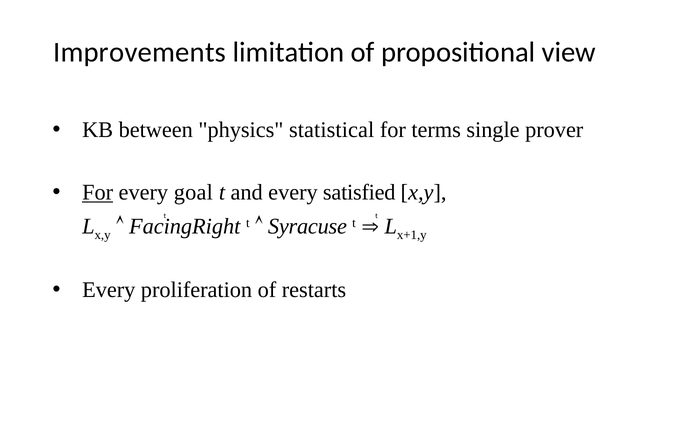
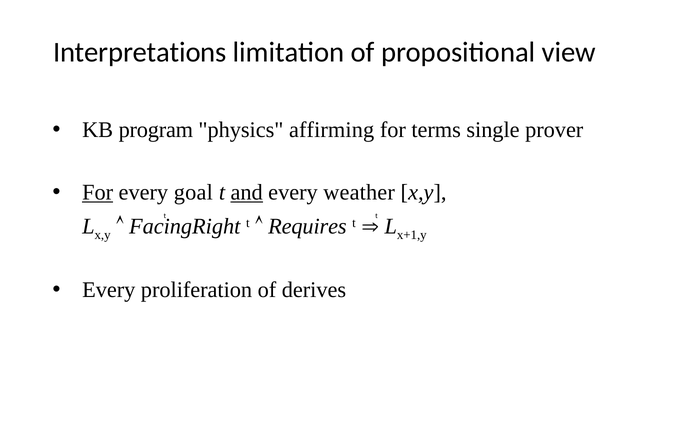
Improvements: Improvements -> Interpretations
between: between -> program
statistical: statistical -> affirming
and underline: none -> present
satisfied: satisfied -> weather
Syracuse: Syracuse -> Requires
restarts: restarts -> derives
